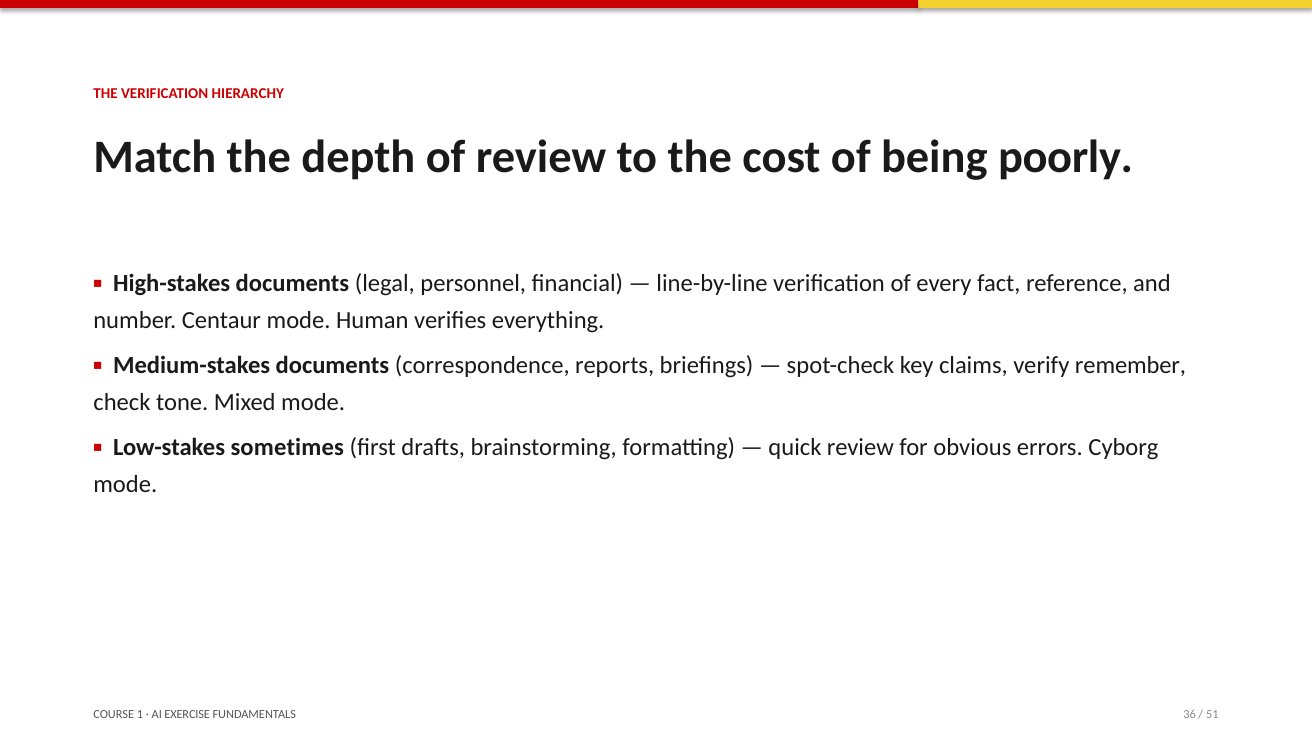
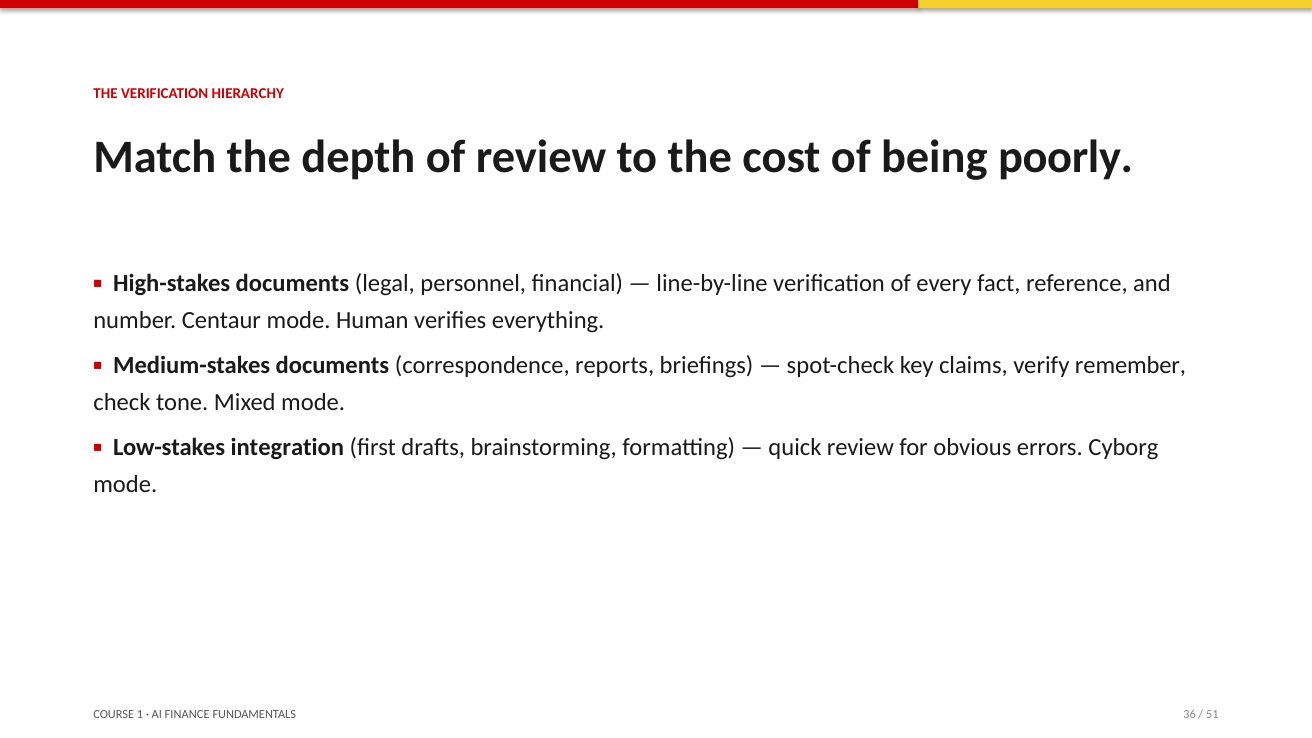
sometimes: sometimes -> integration
EXERCISE: EXERCISE -> FINANCE
